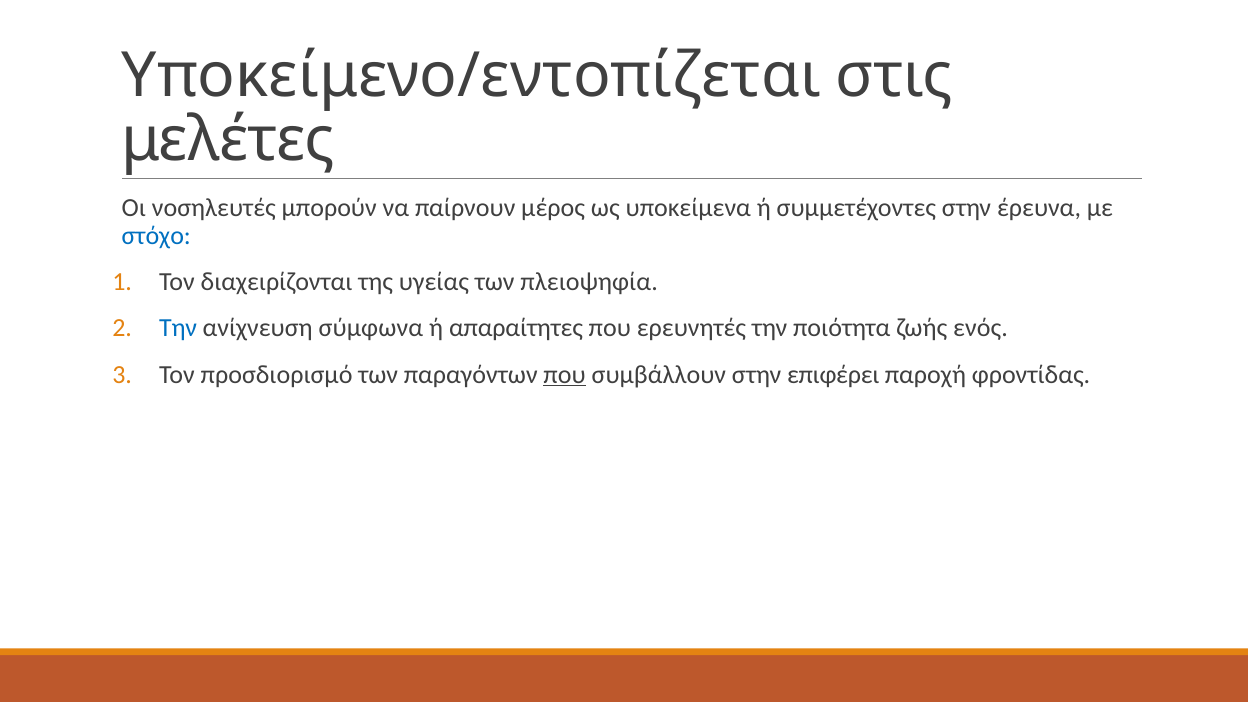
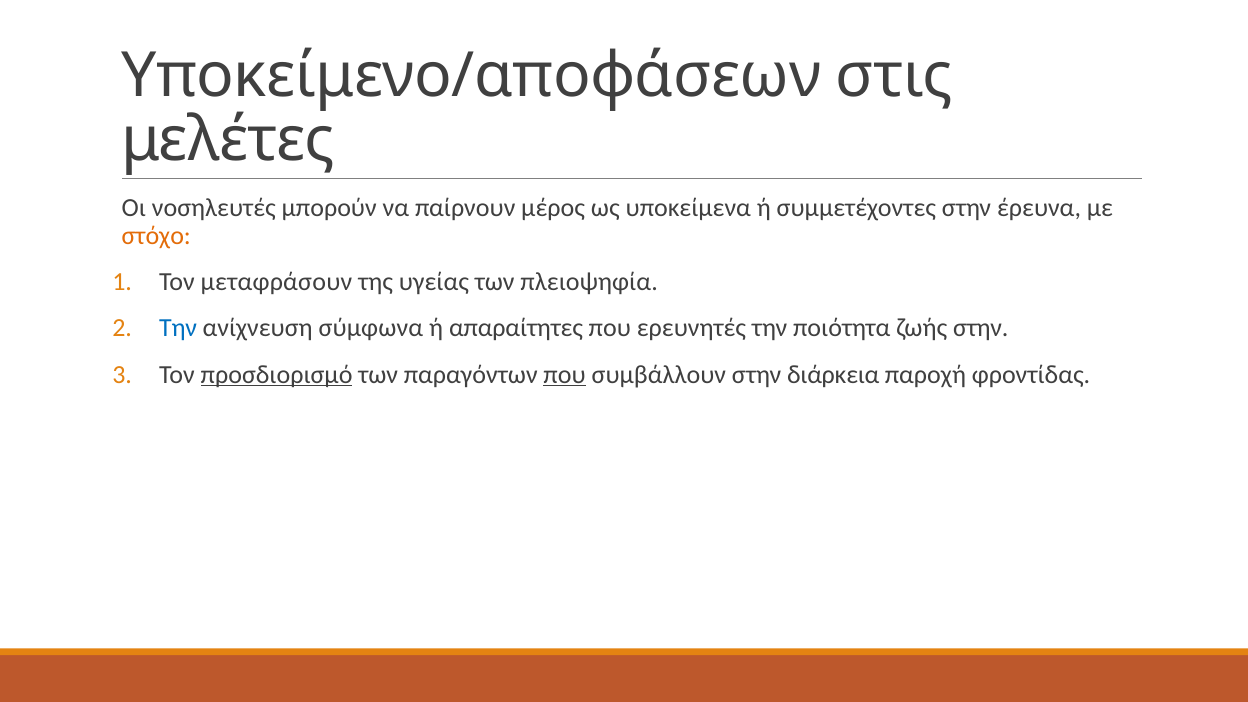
Υποκείμενο/εντοπίζεται: Υποκείμενο/εντοπίζεται -> Υποκείμενο/αποφάσεων
στόχο colour: blue -> orange
διαχειρίζονται: διαχειρίζονται -> μεταφράσουν
ζωής ενός: ενός -> στην
προσδιορισμό underline: none -> present
επιφέρει: επιφέρει -> διάρκεια
